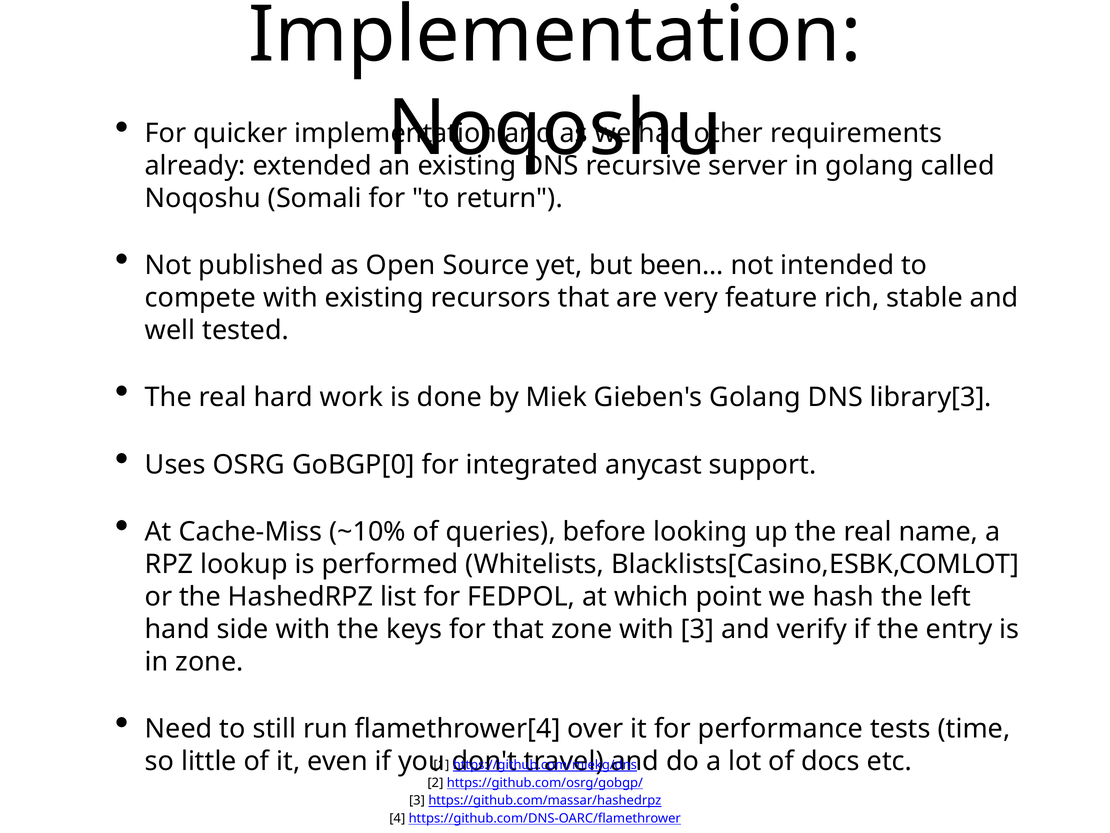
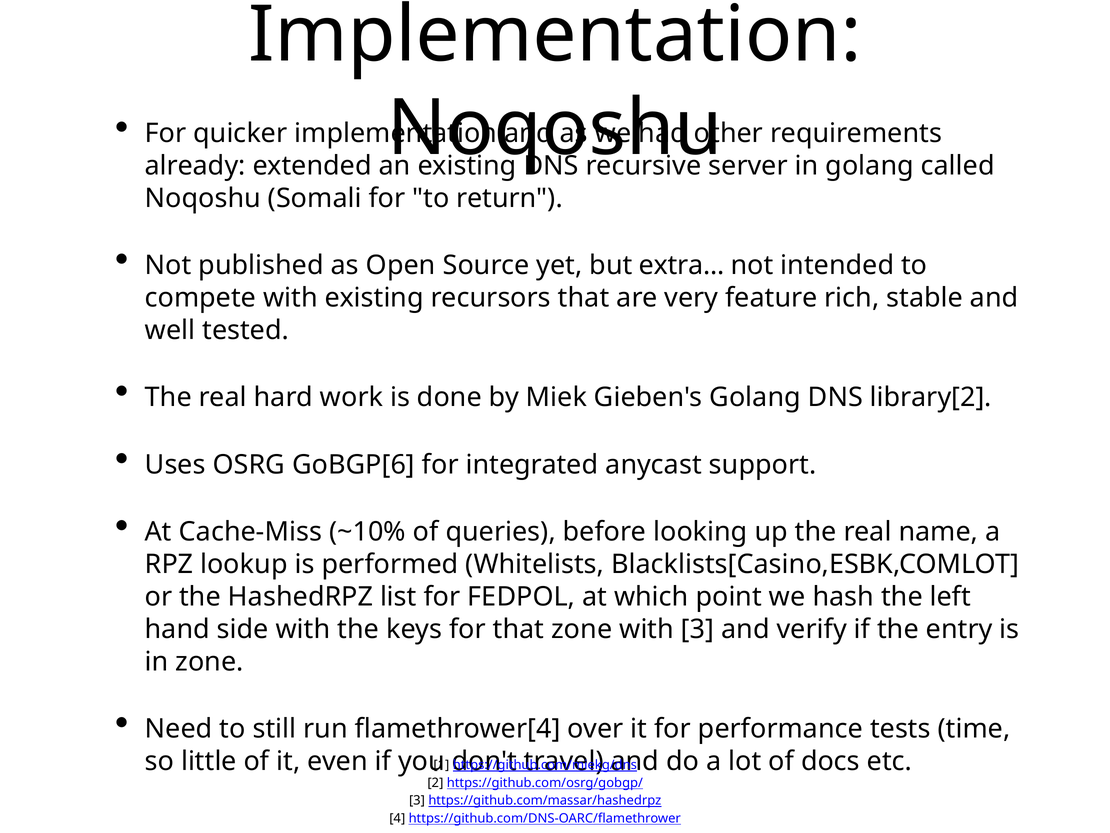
been: been -> extra
library[3: library[3 -> library[2
GoBGP[0: GoBGP[0 -> GoBGP[6
